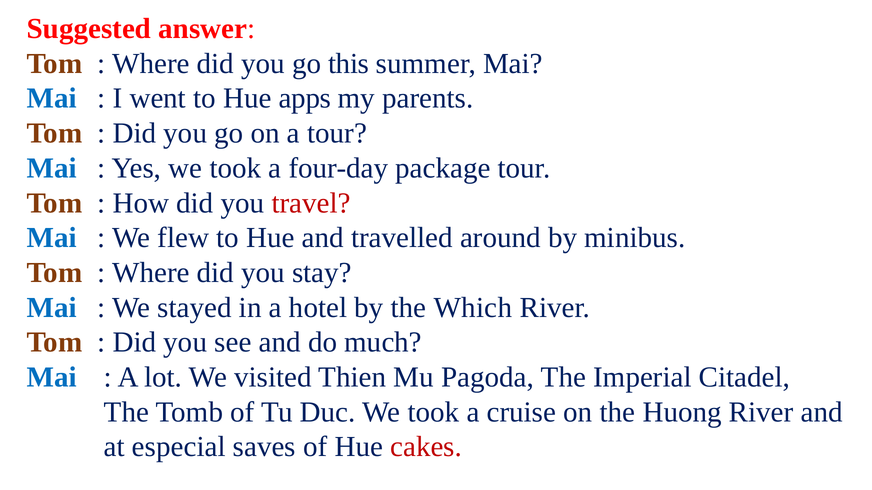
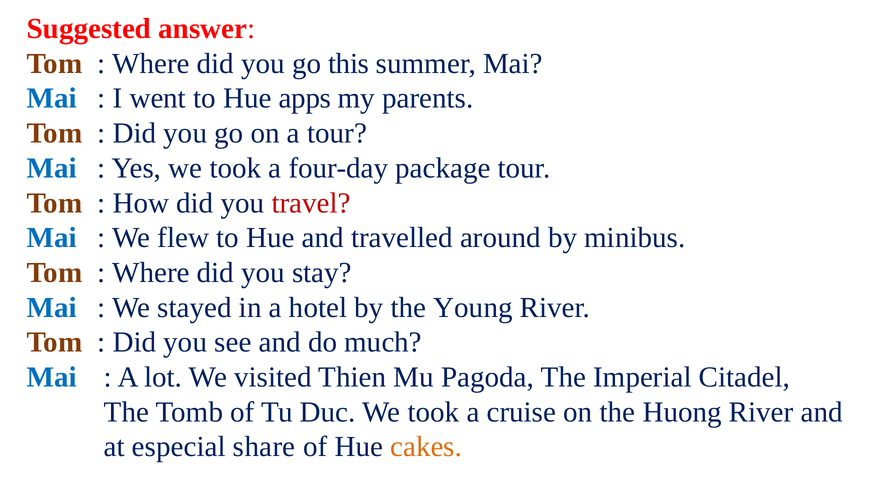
Which: Which -> Young
saves: saves -> share
cakes colour: red -> orange
